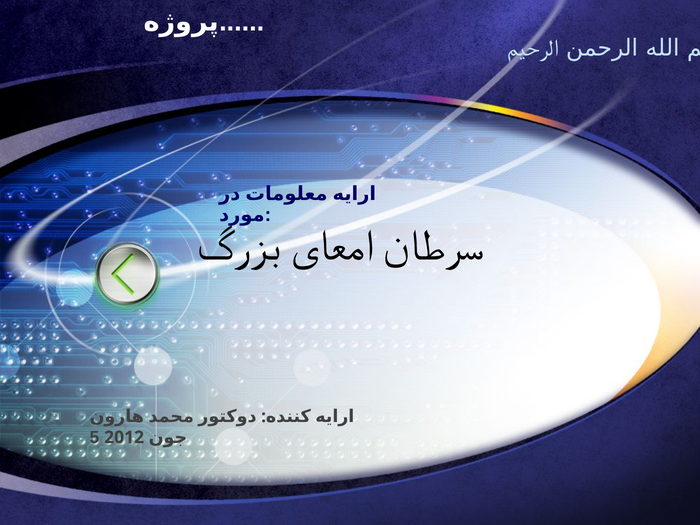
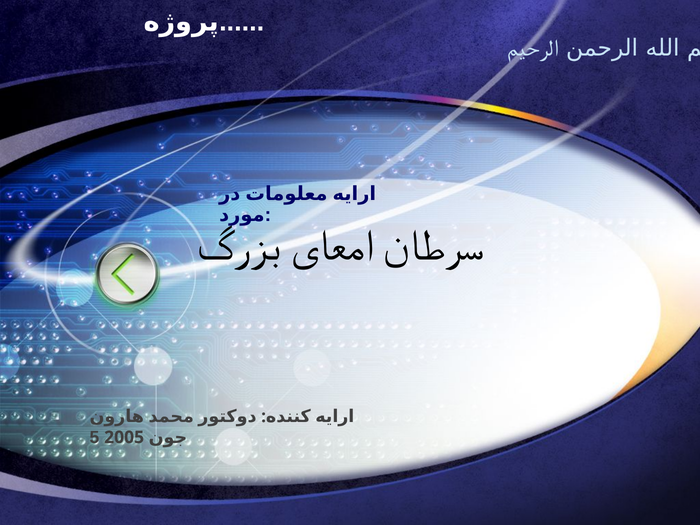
2012: 2012 -> 2005
